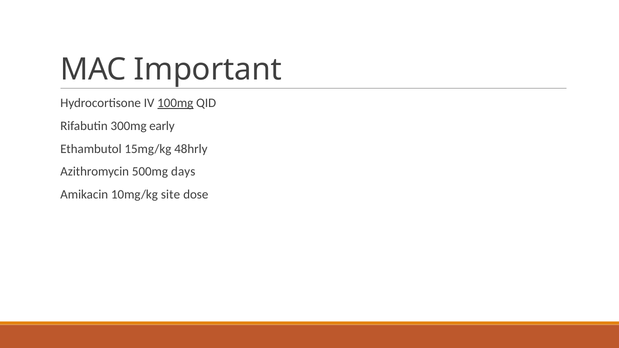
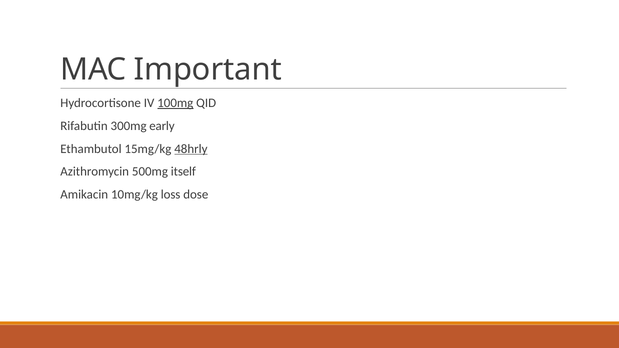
48hrly underline: none -> present
days: days -> itself
site: site -> loss
